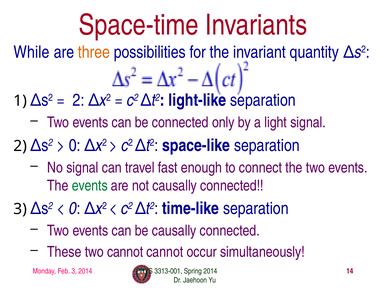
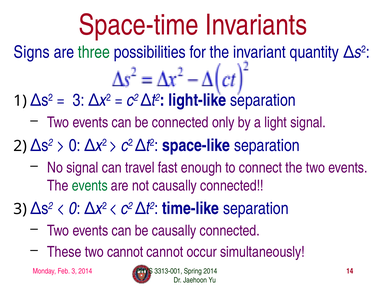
While: While -> Signs
three colour: orange -> green
2 at (79, 100): 2 -> 3
